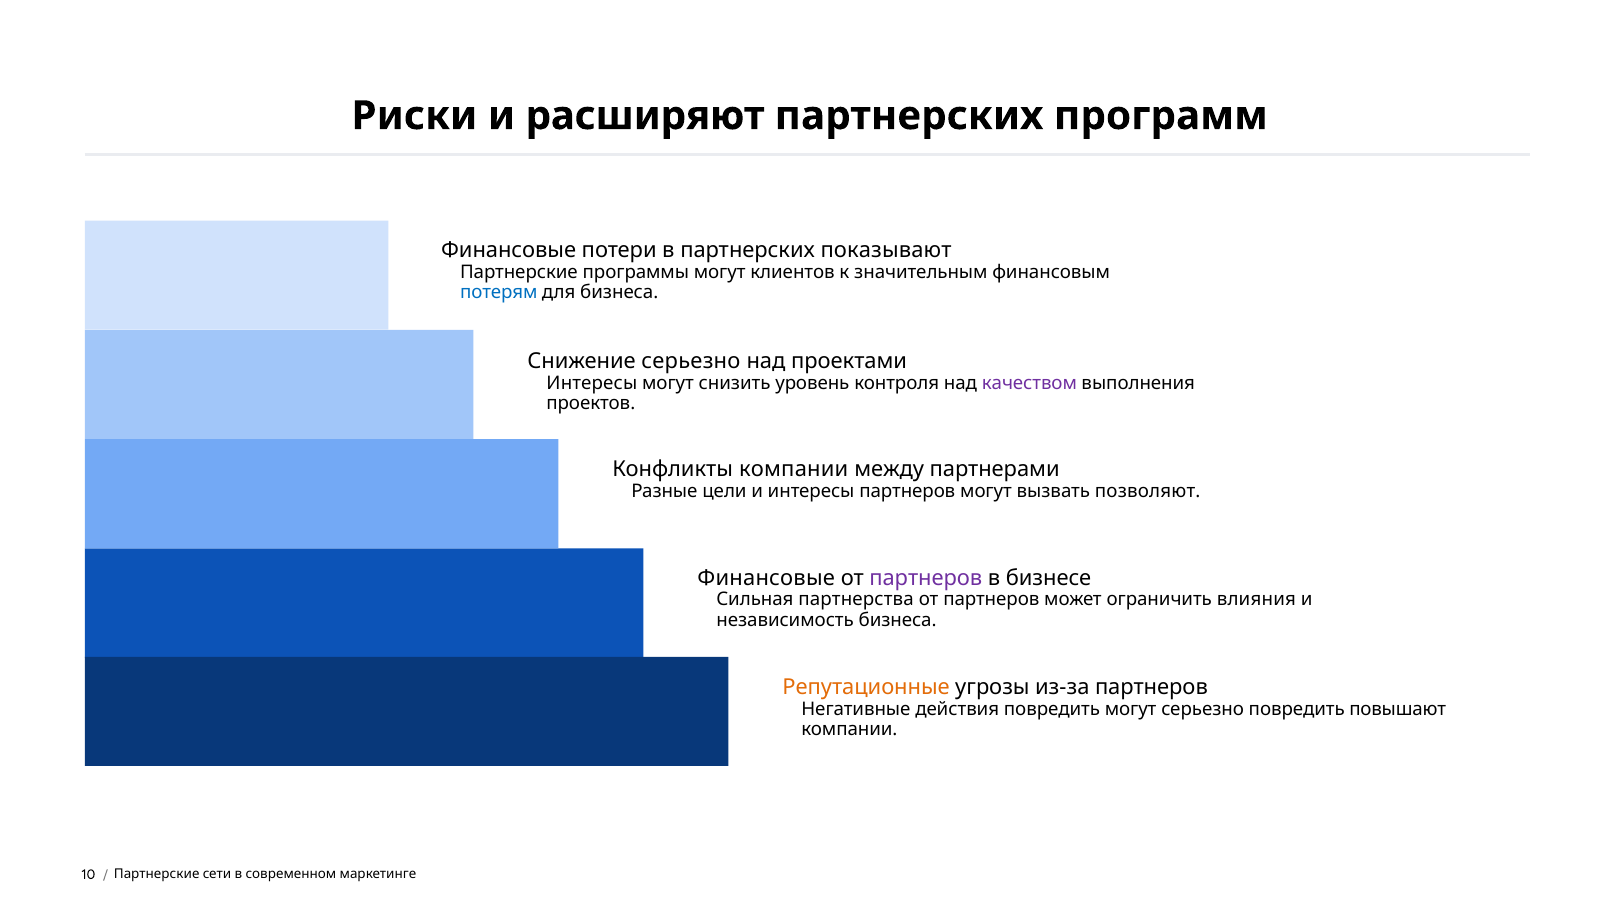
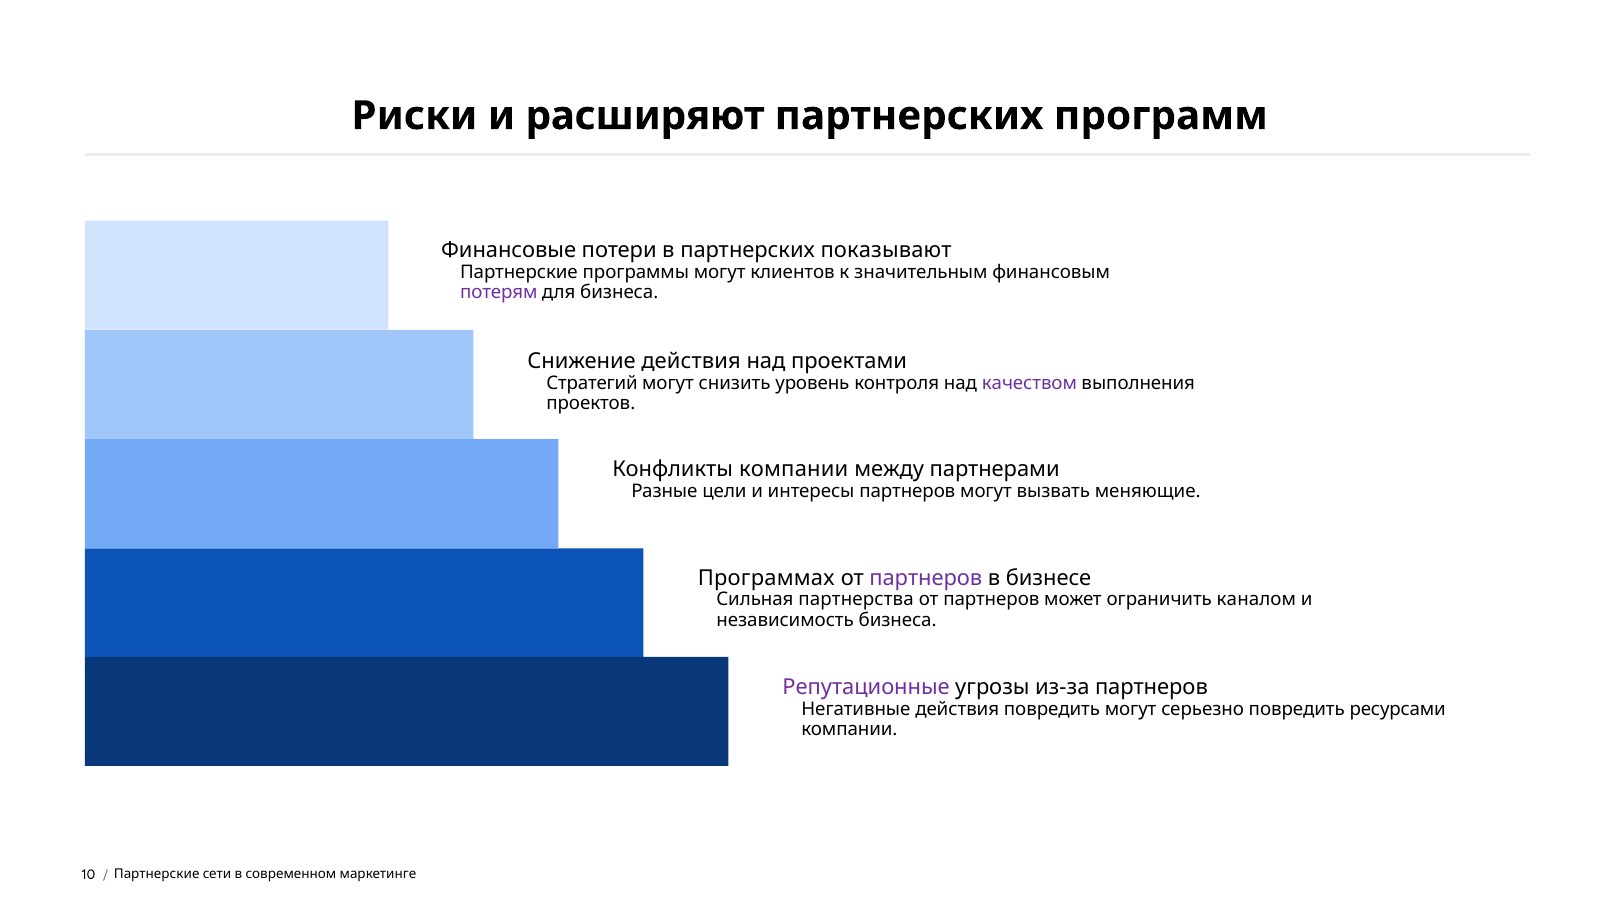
потерям colour: blue -> purple
Снижение серьезно: серьезно -> действия
Интересы at (592, 383): Интересы -> Стратегий
позволяют: позволяют -> меняющие
Финансовые at (766, 578): Финансовые -> Программах
влияния: влияния -> каналом
Репутационные colour: orange -> purple
повышают: повышают -> ресурсами
